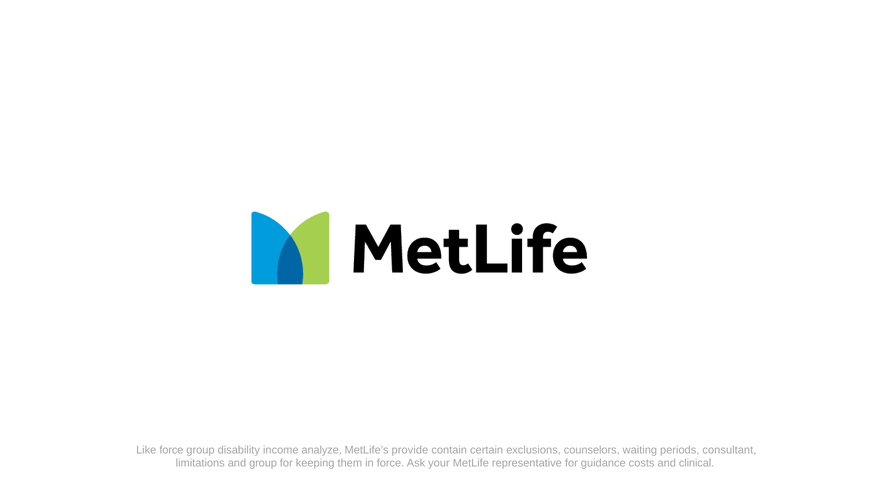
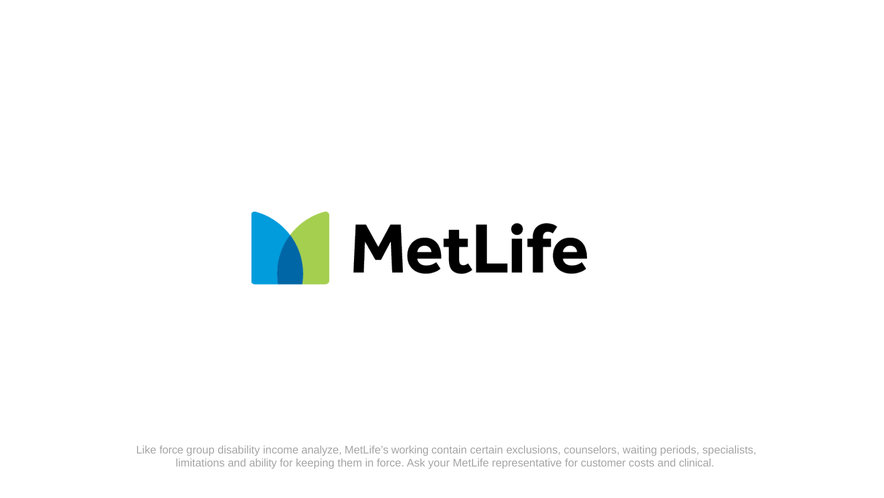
provide: provide -> working
consultant: consultant -> specialists
and group: group -> ability
guidance: guidance -> customer
